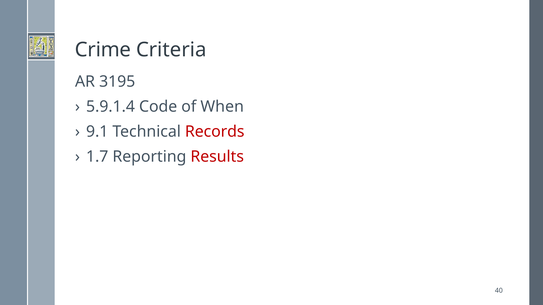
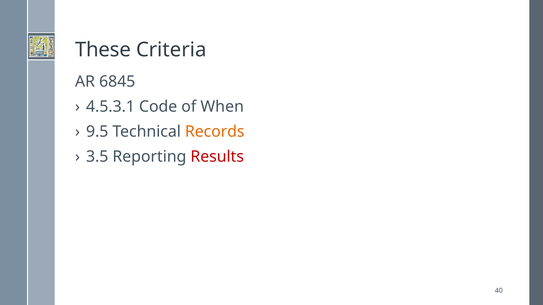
Crime: Crime -> These
3195: 3195 -> 6845
5.9.1.4: 5.9.1.4 -> 4.5.3.1
9.1: 9.1 -> 9.5
Records colour: red -> orange
1.7: 1.7 -> 3.5
